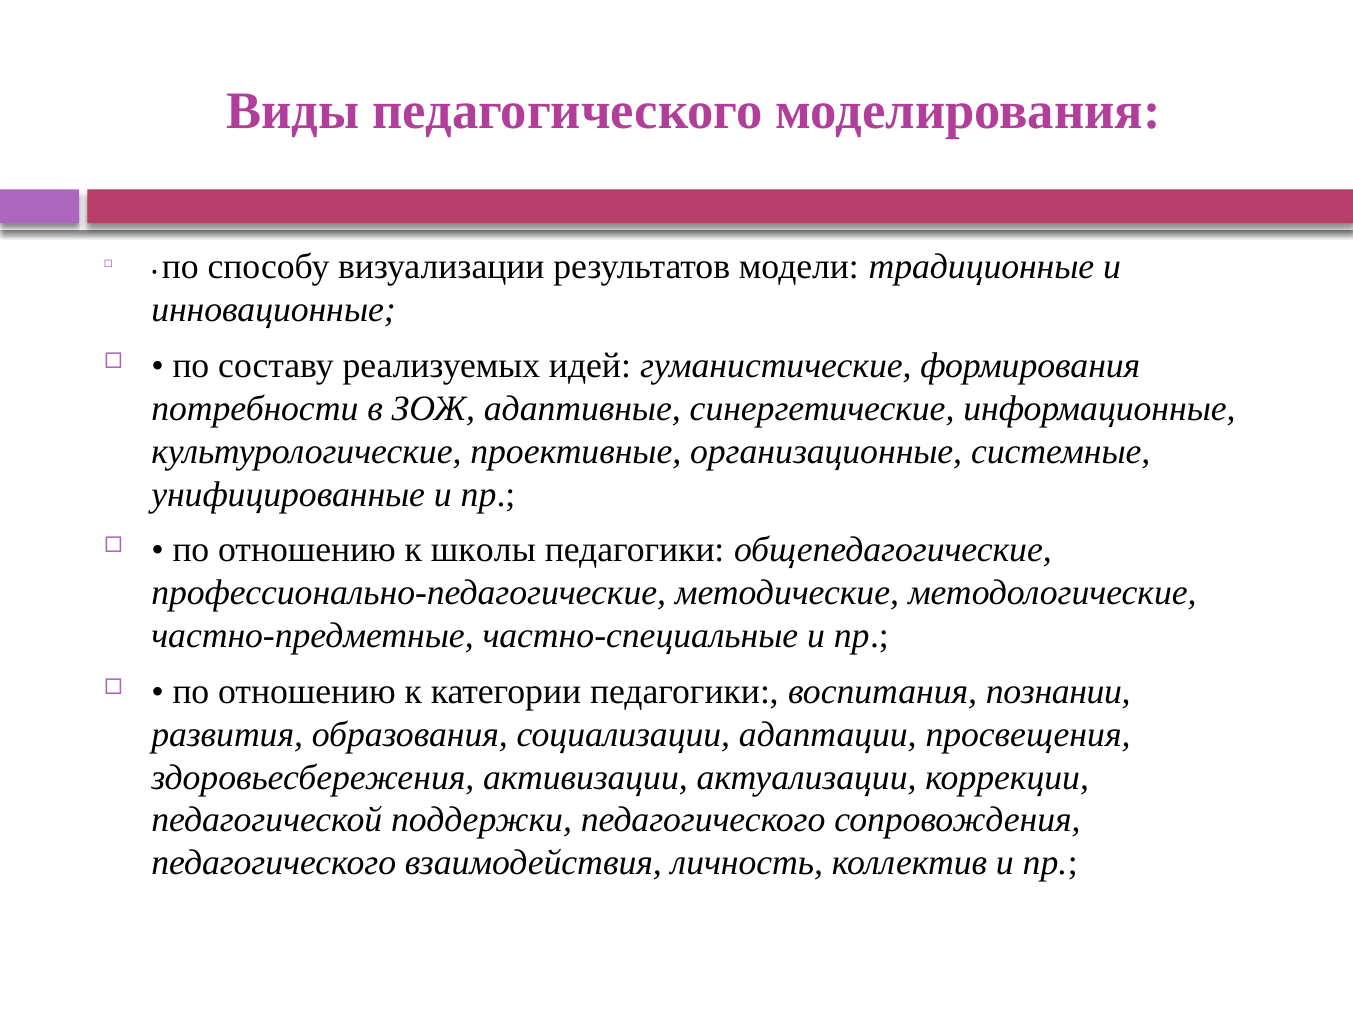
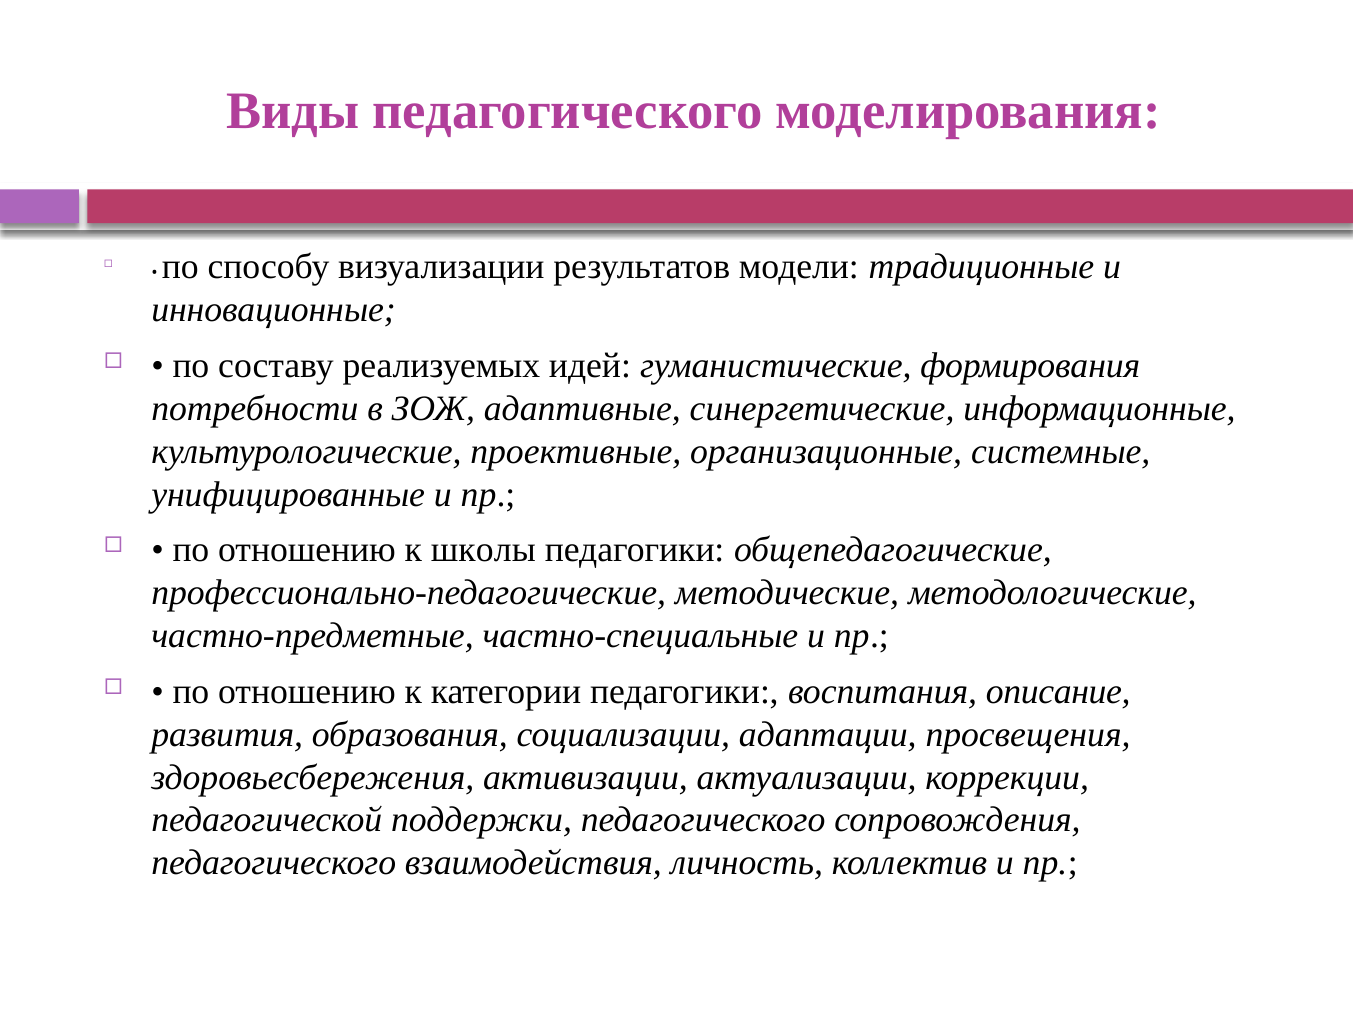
познании: познании -> описание
